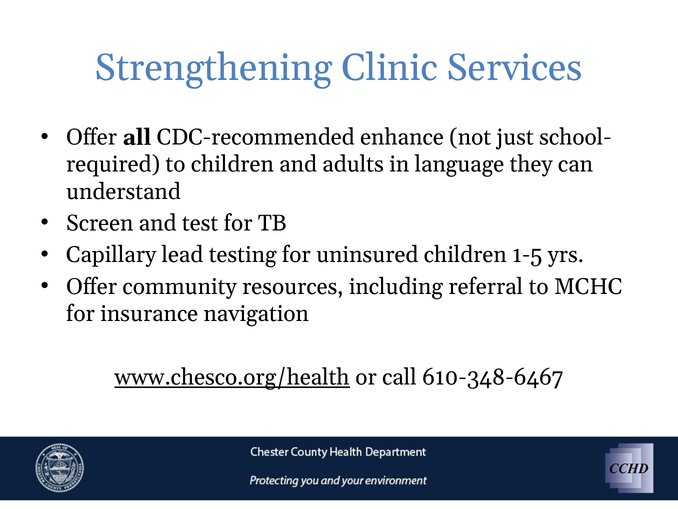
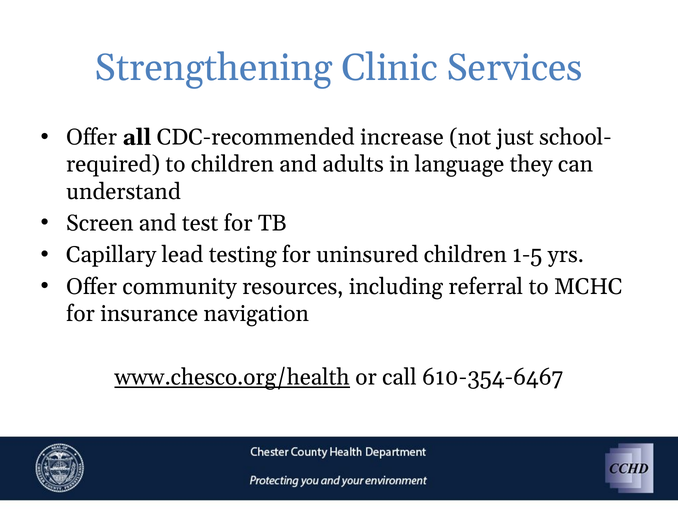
enhance: enhance -> increase
610-348-6467: 610-348-6467 -> 610-354-6467
